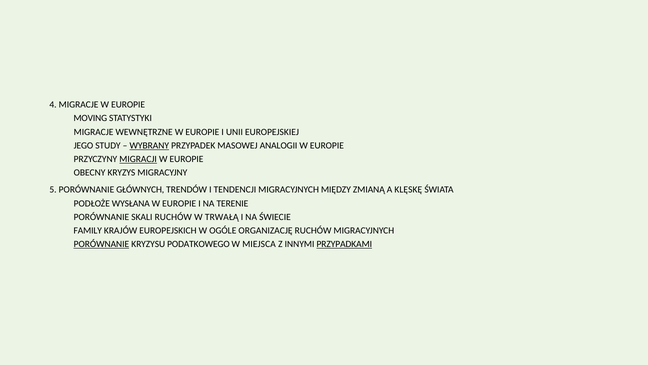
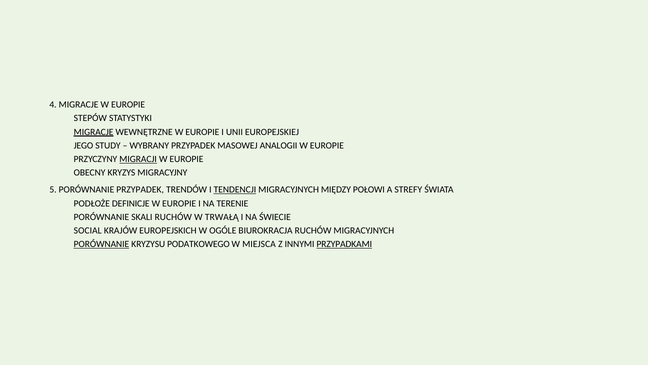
MOVING: MOVING -> STEPÓW
MIGRACJE at (94, 132) underline: none -> present
WYBRANY underline: present -> none
PORÓWNANIE GŁÓWNYCH: GŁÓWNYCH -> PRZYPADEK
TENDENCJI underline: none -> present
ZMIANĄ: ZMIANĄ -> POŁOWI
KLĘSKĘ: KLĘSKĘ -> STREFY
WYSŁANA: WYSŁANA -> DEFINICJE
FAMILY: FAMILY -> SOCIAL
ORGANIZACJĘ: ORGANIZACJĘ -> BIUROKRACJA
